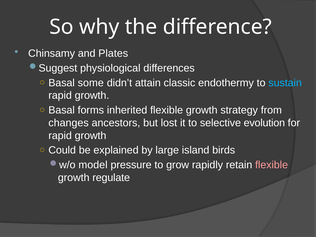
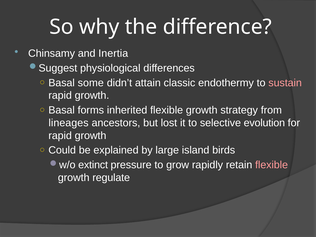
Plates: Plates -> Inertia
sustain colour: light blue -> pink
changes: changes -> lineages
model: model -> extinct
